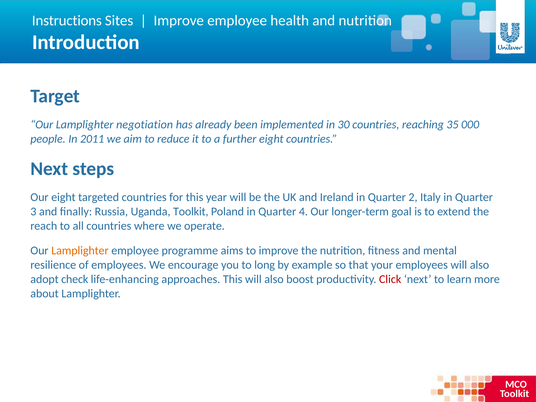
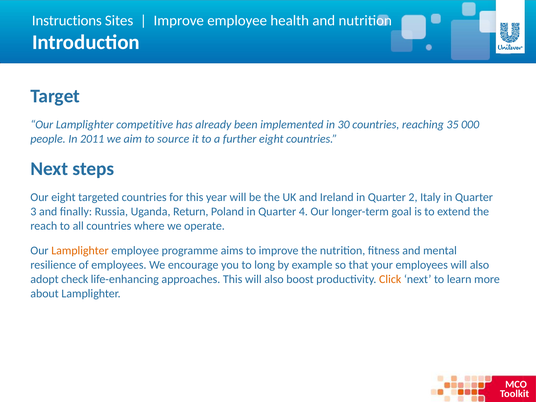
negotiation: negotiation -> competitive
reduce: reduce -> source
Uganda Toolkit: Toolkit -> Return
Click colour: red -> orange
